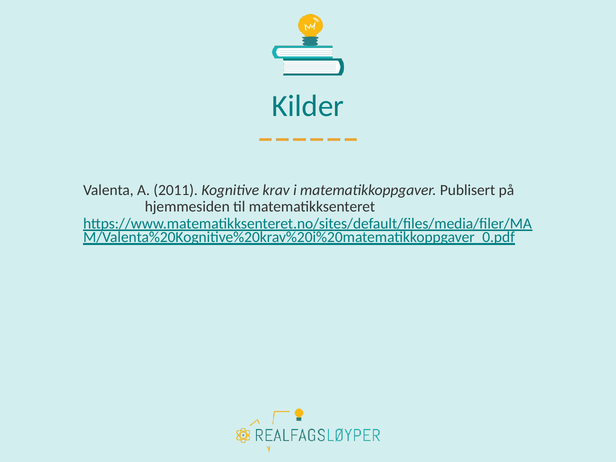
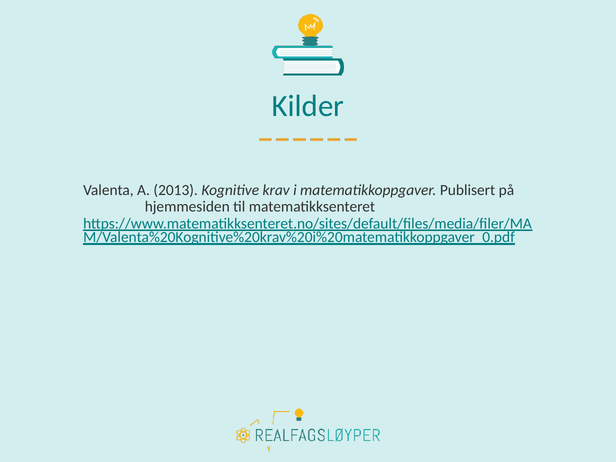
2011: 2011 -> 2013
